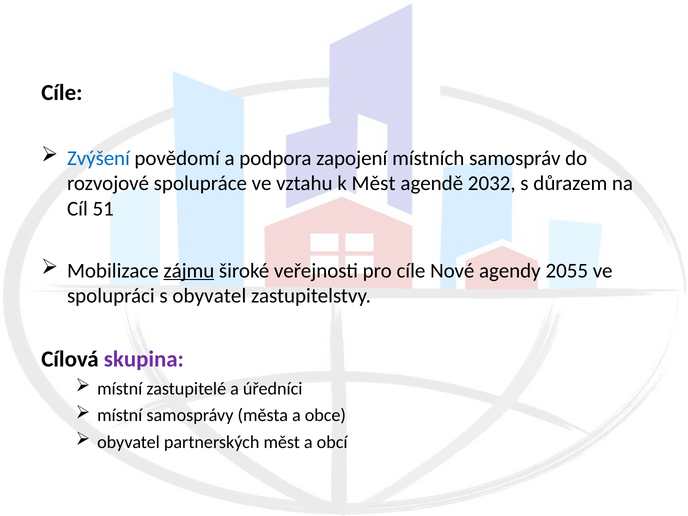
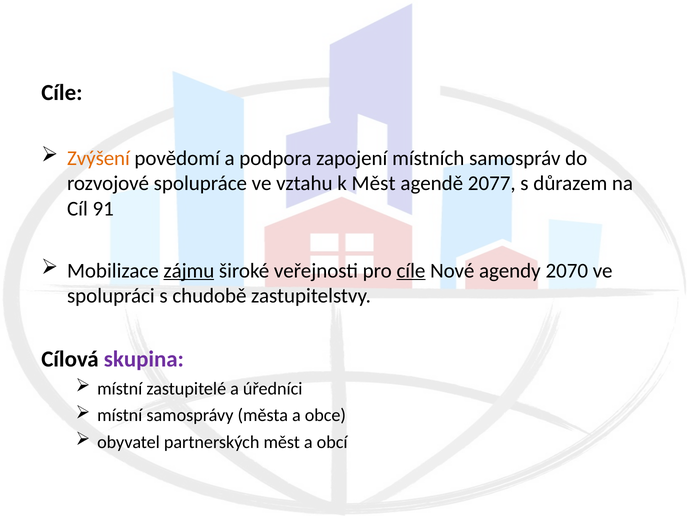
Zvýšení colour: blue -> orange
2032: 2032 -> 2077
51: 51 -> 91
cíle at (411, 271) underline: none -> present
2055: 2055 -> 2070
s obyvatel: obyvatel -> chudobě
